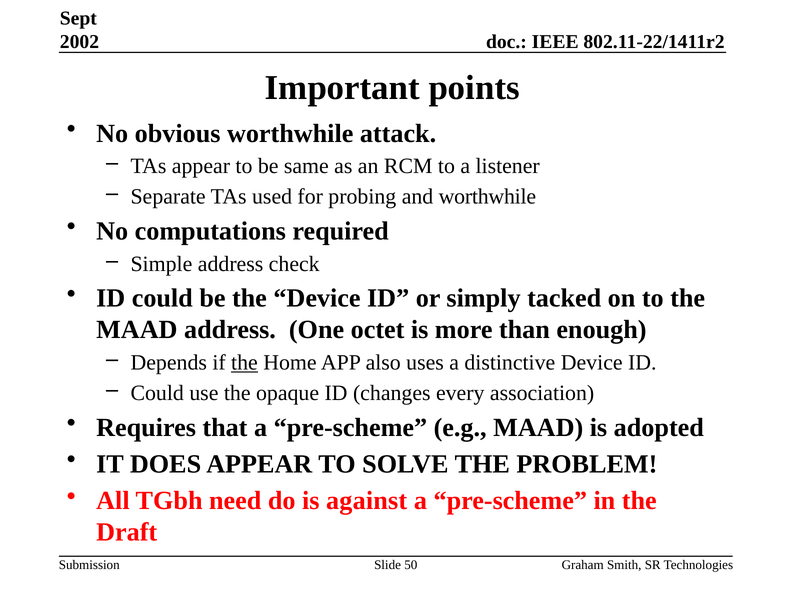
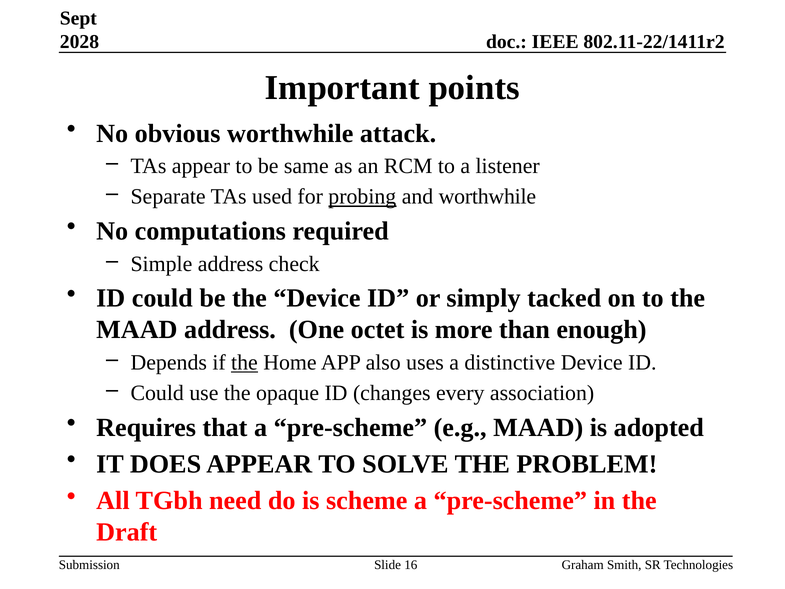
2002: 2002 -> 2028
probing underline: none -> present
against: against -> scheme
50: 50 -> 16
